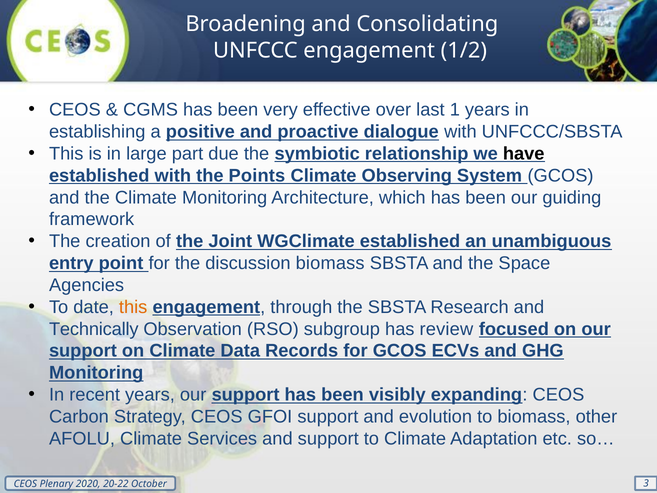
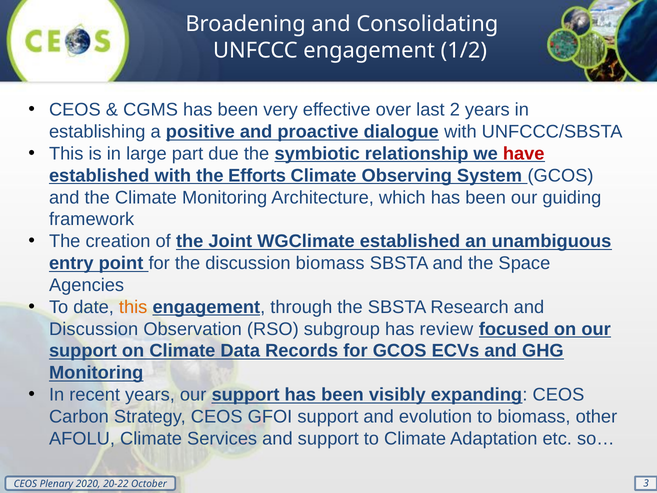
1: 1 -> 2
have colour: black -> red
Points: Points -> Efforts
Technically at (94, 329): Technically -> Discussion
